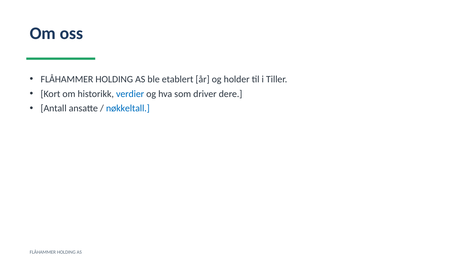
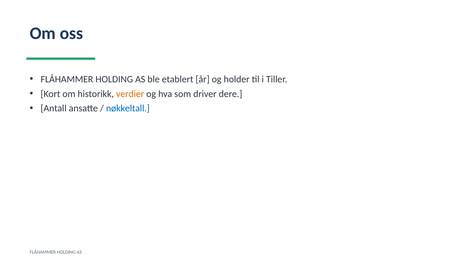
verdier colour: blue -> orange
